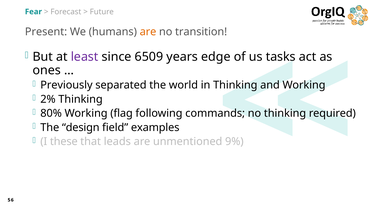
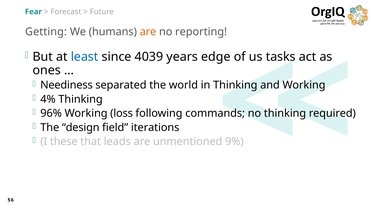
Present: Present -> Getting
transition: transition -> reporting
least colour: purple -> blue
6509: 6509 -> 4039
Previously: Previously -> Neediness
2%: 2% -> 4%
80%: 80% -> 96%
flag: flag -> loss
examples: examples -> iterations
